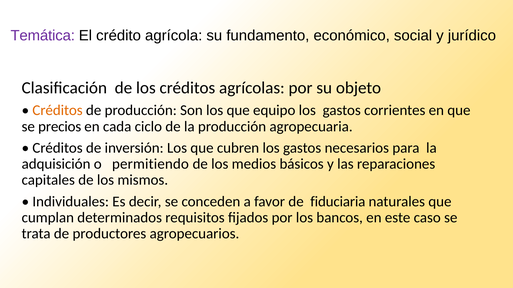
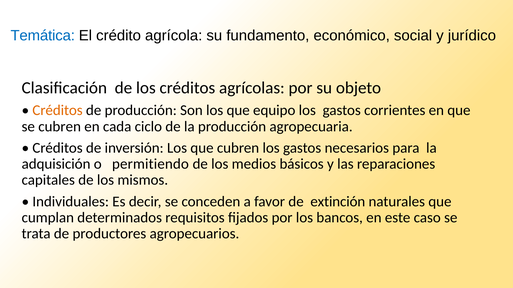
Temática colour: purple -> blue
se precios: precios -> cubren
fiduciaria: fiduciaria -> extinción
